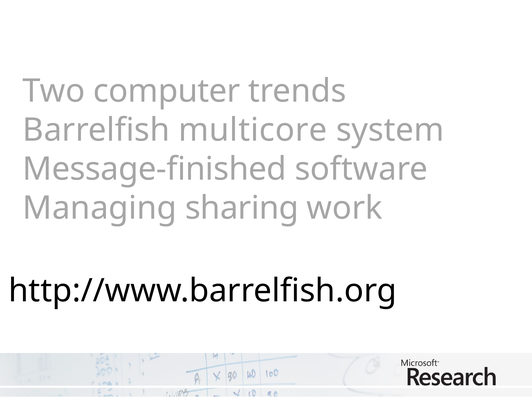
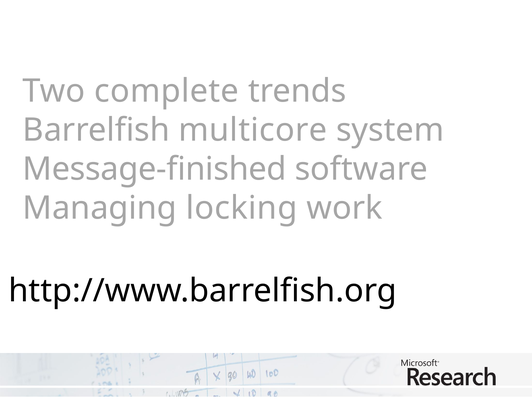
computer: computer -> complete
sharing: sharing -> locking
